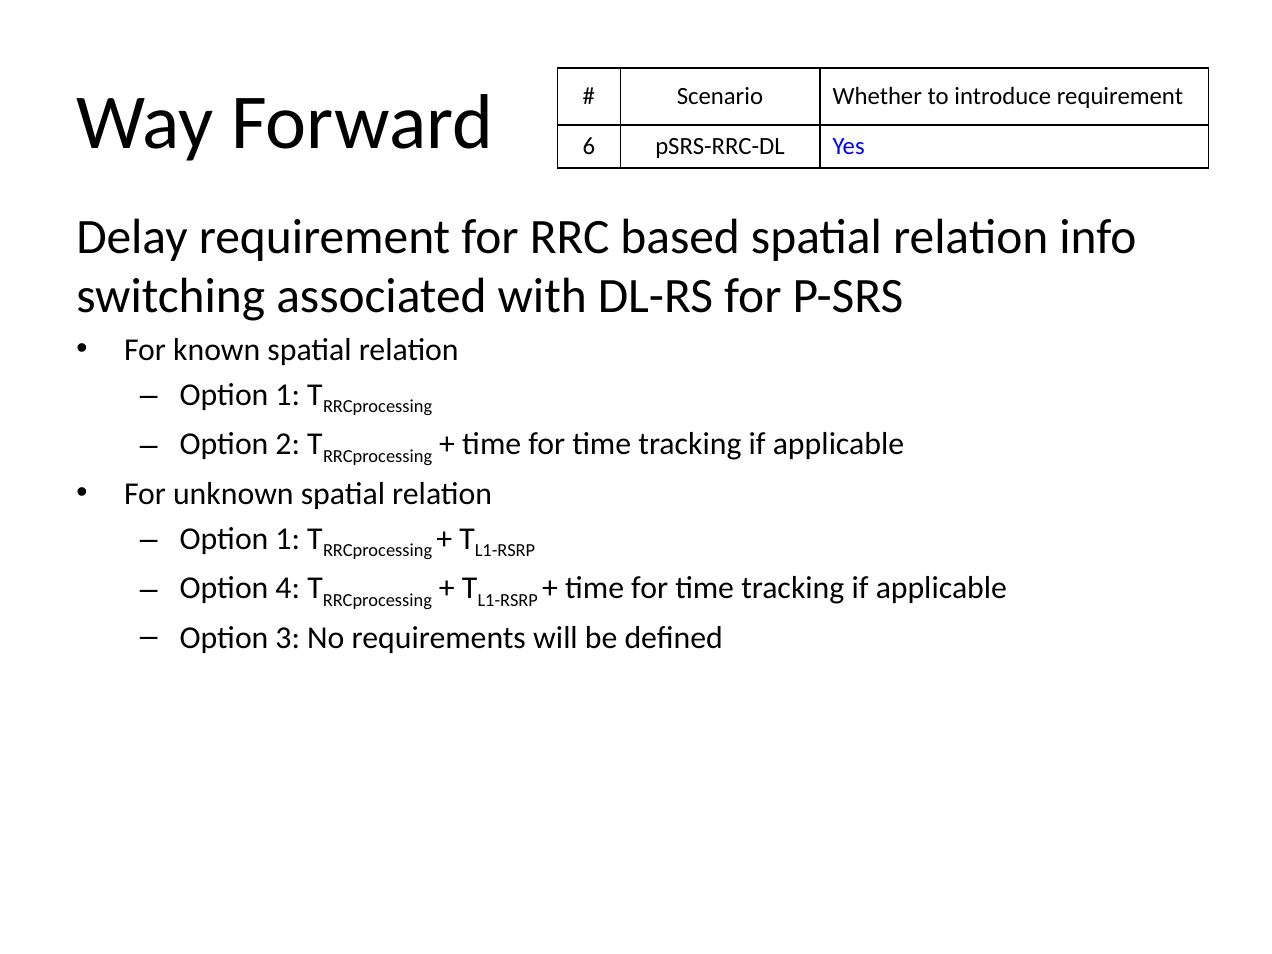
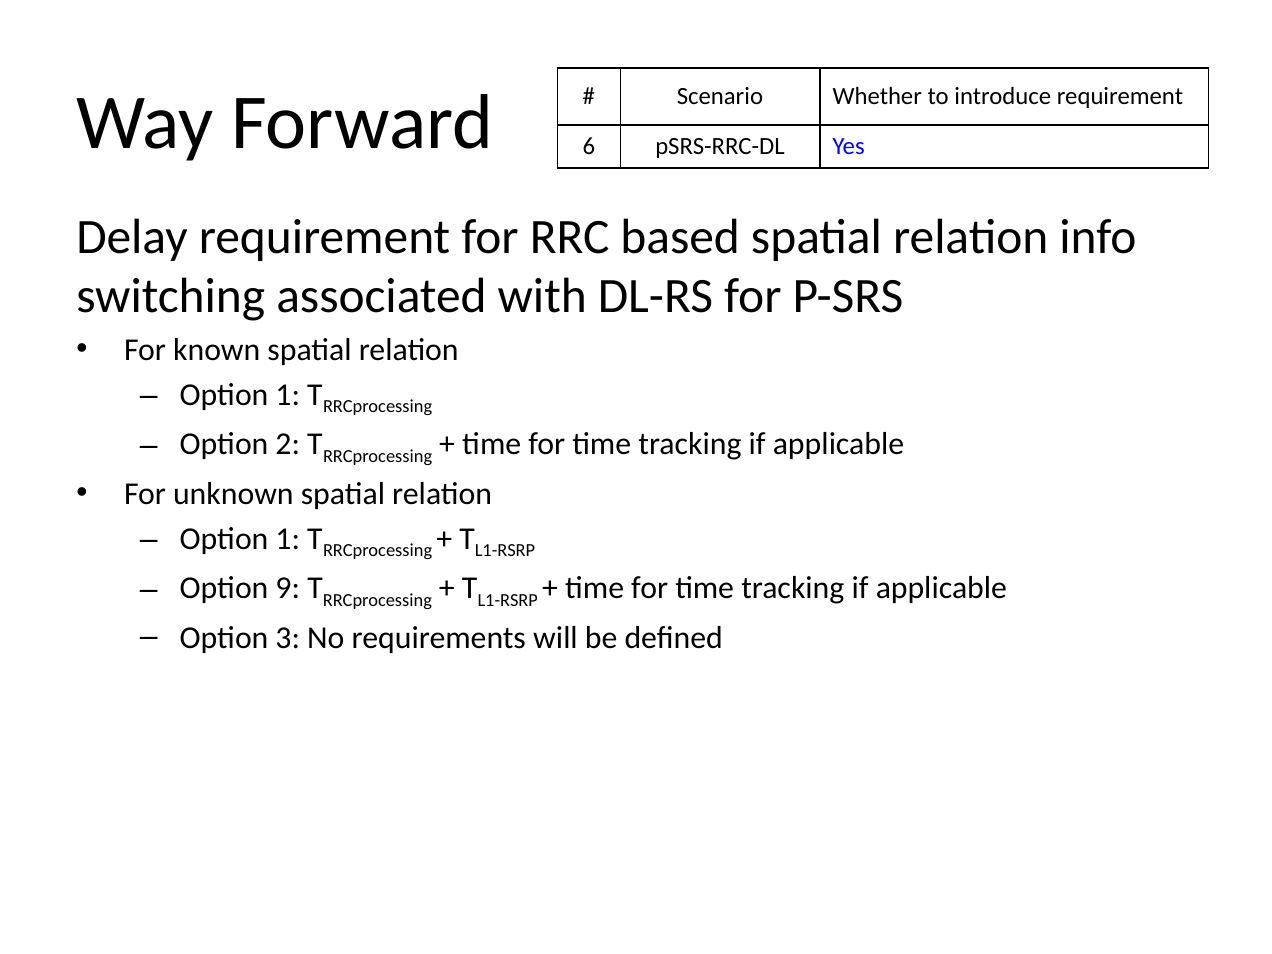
4: 4 -> 9
